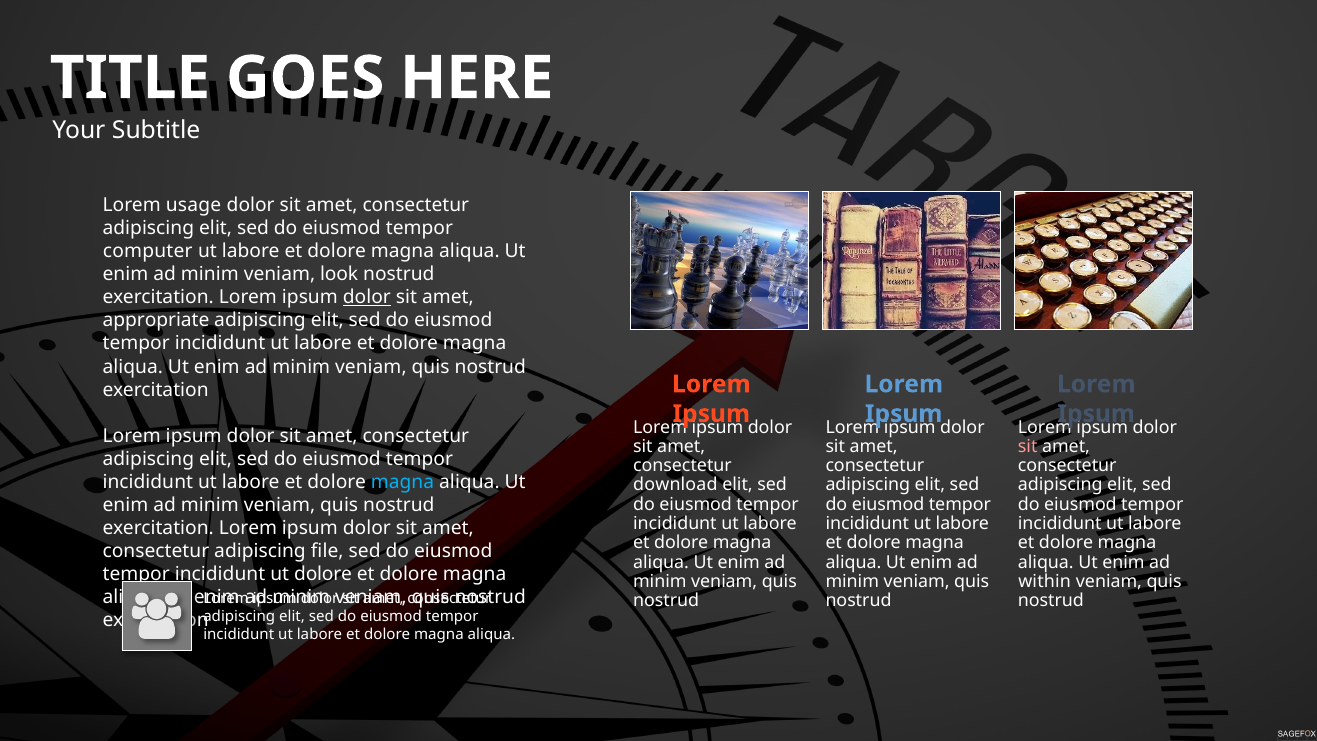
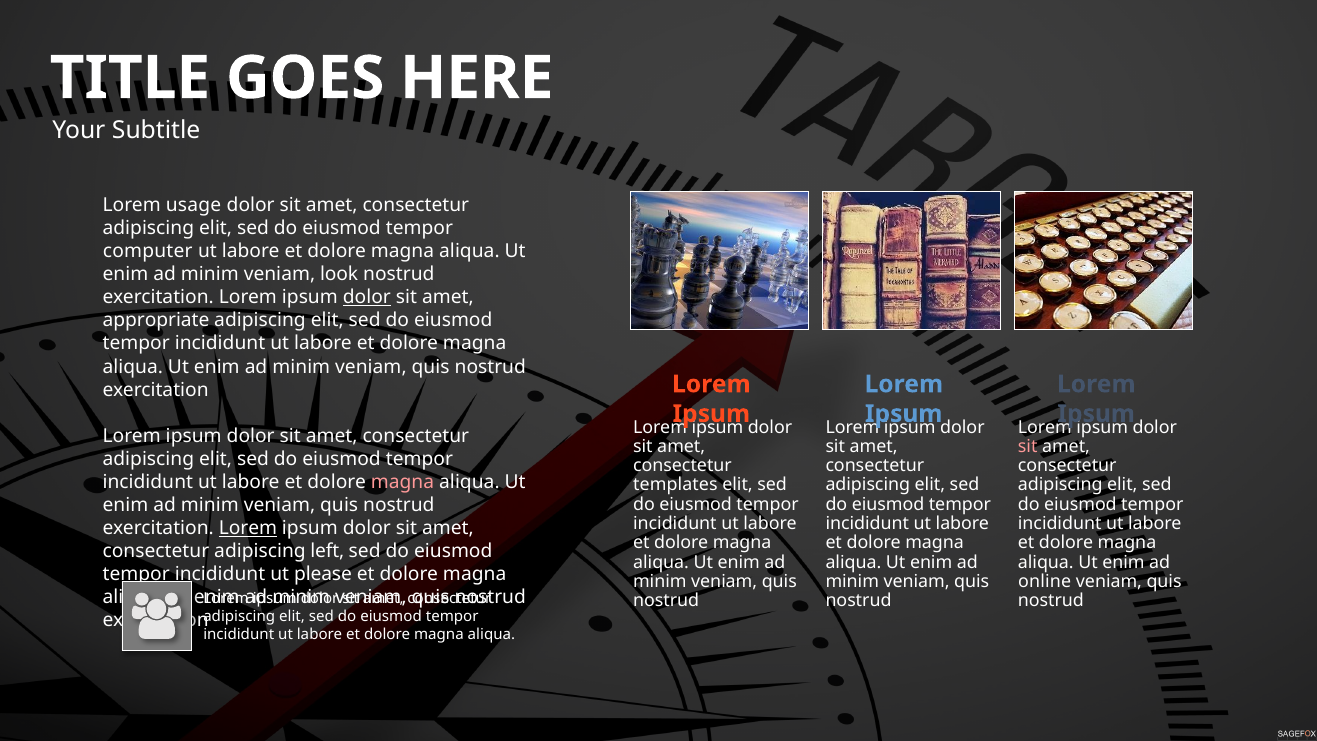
magna at (402, 482) colour: light blue -> pink
download: download -> templates
Lorem at (248, 528) underline: none -> present
file: file -> left
ut dolore: dolore -> please
within: within -> online
